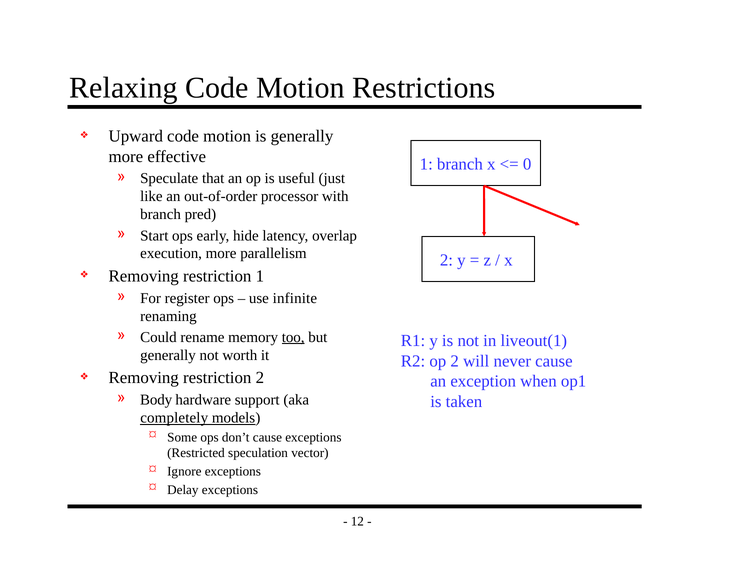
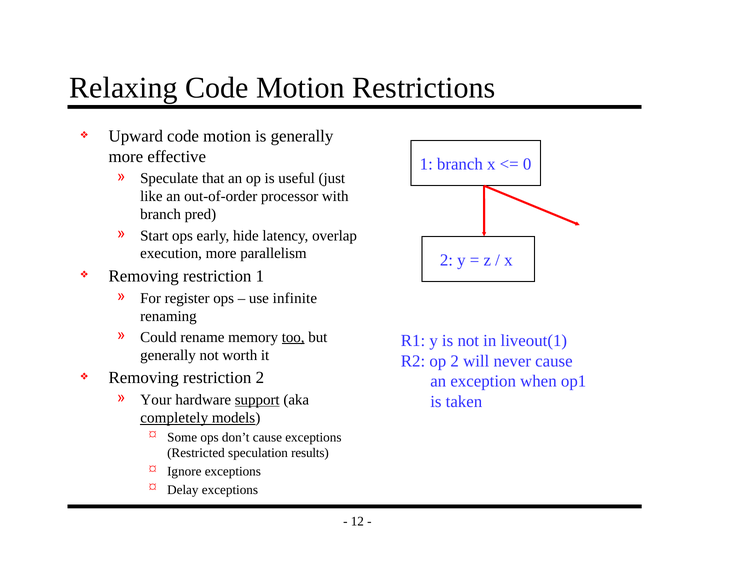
Body: Body -> Your
support underline: none -> present
vector: vector -> results
